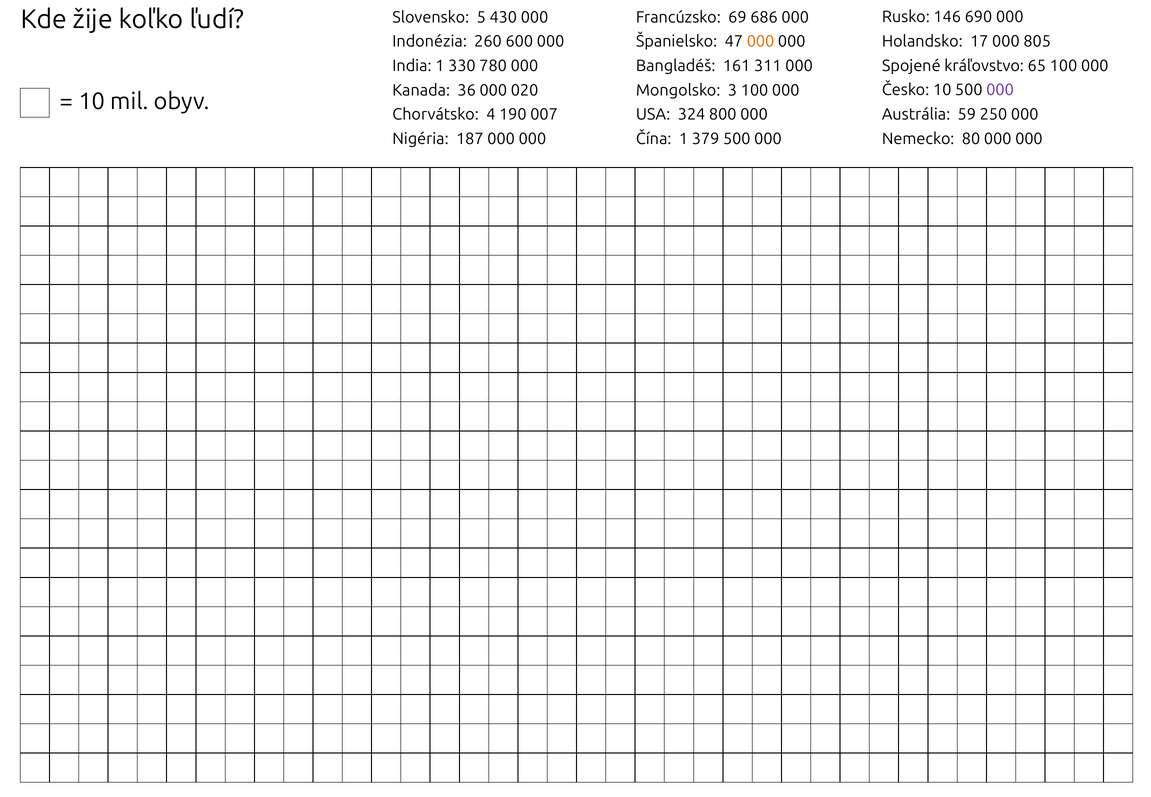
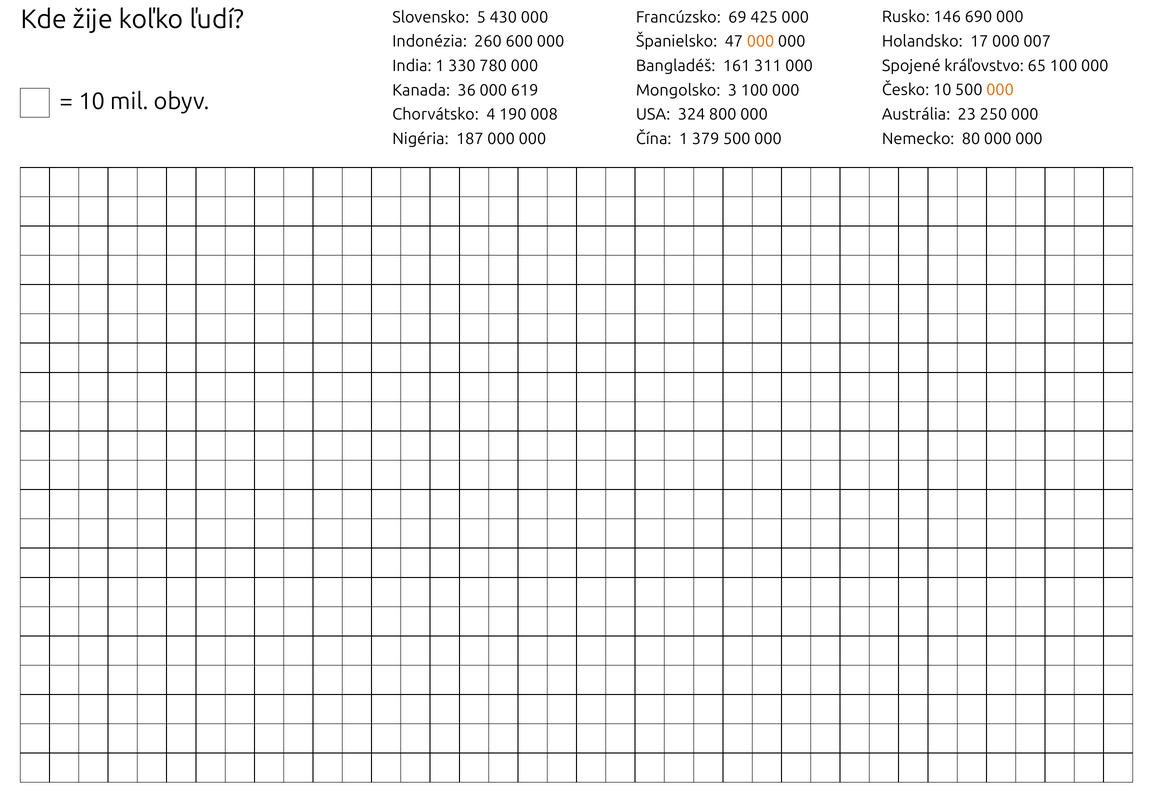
686: 686 -> 425
805: 805 -> 007
000 at (1000, 90) colour: purple -> orange
020: 020 -> 619
59: 59 -> 23
007: 007 -> 008
